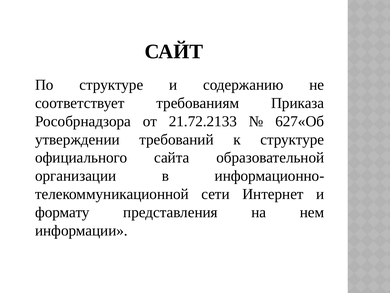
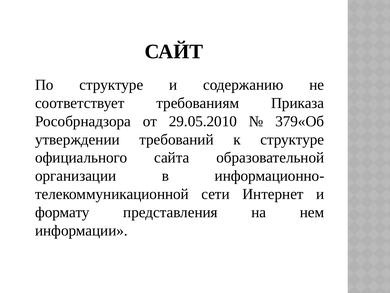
21.72.2133: 21.72.2133 -> 29.05.2010
627«Об: 627«Об -> 379«Об
